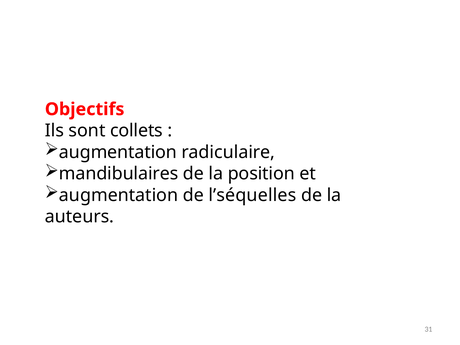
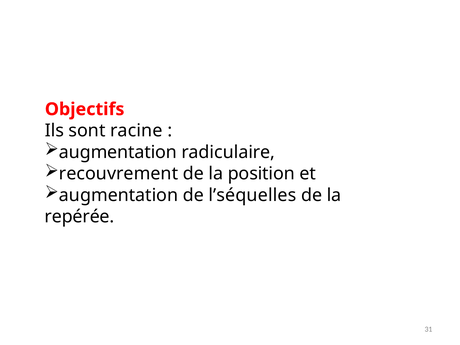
collets: collets -> racine
mandibulaires: mandibulaires -> recouvrement
auteurs: auteurs -> repérée
